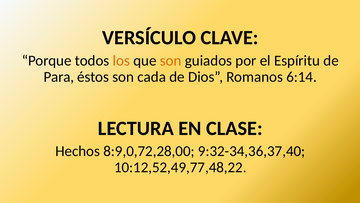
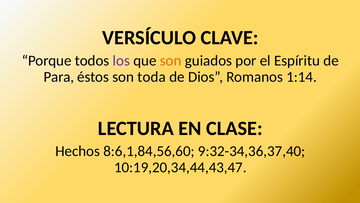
los colour: orange -> purple
cada: cada -> toda
6:14: 6:14 -> 1:14
8:9,0,72,28,00: 8:9,0,72,28,00 -> 8:6,1,84,56,60
10:12,52,49,77,48,22: 10:12,52,49,77,48,22 -> 10:19,20,34,44,43,47
